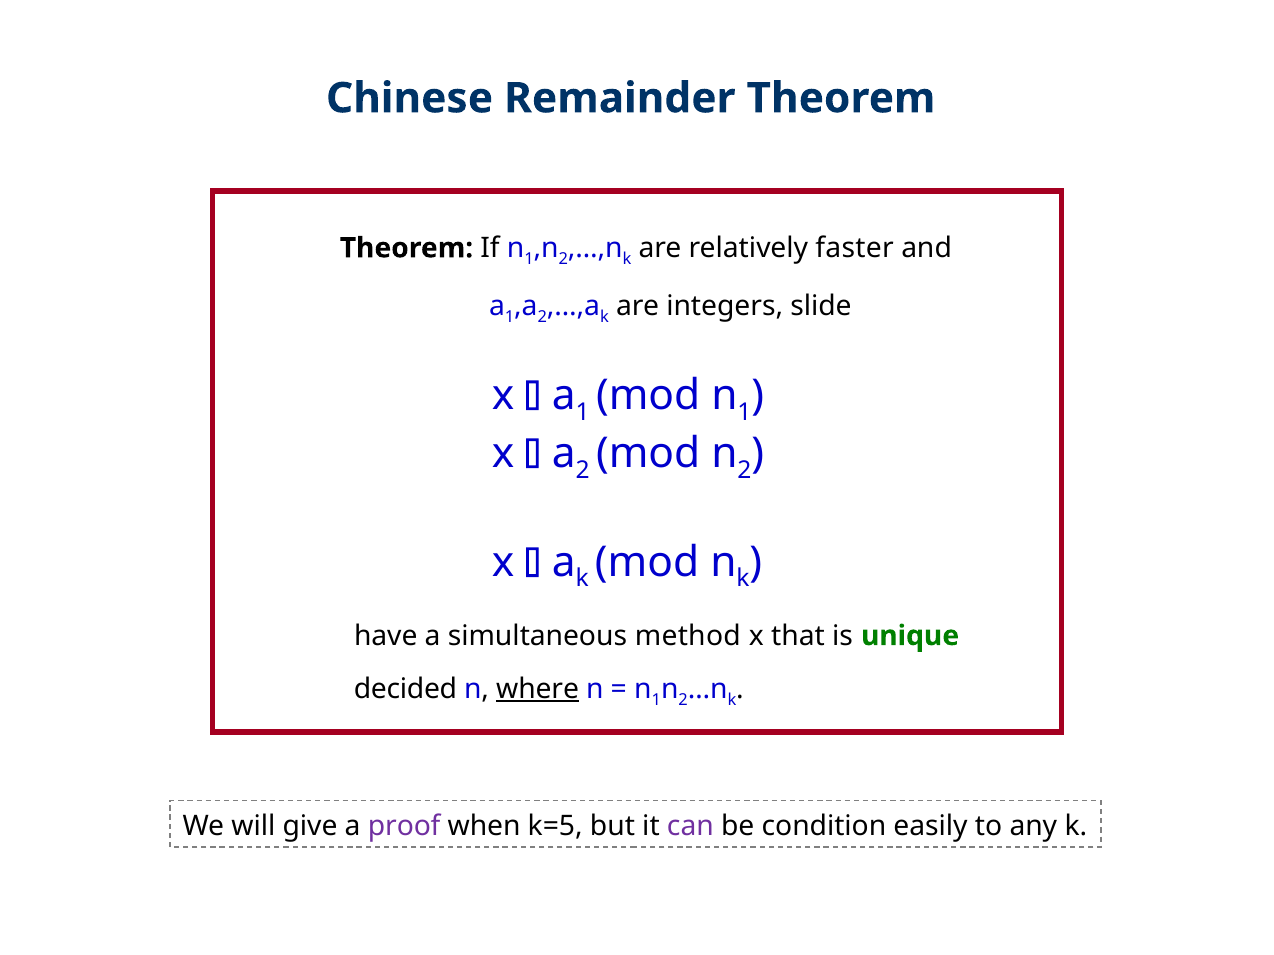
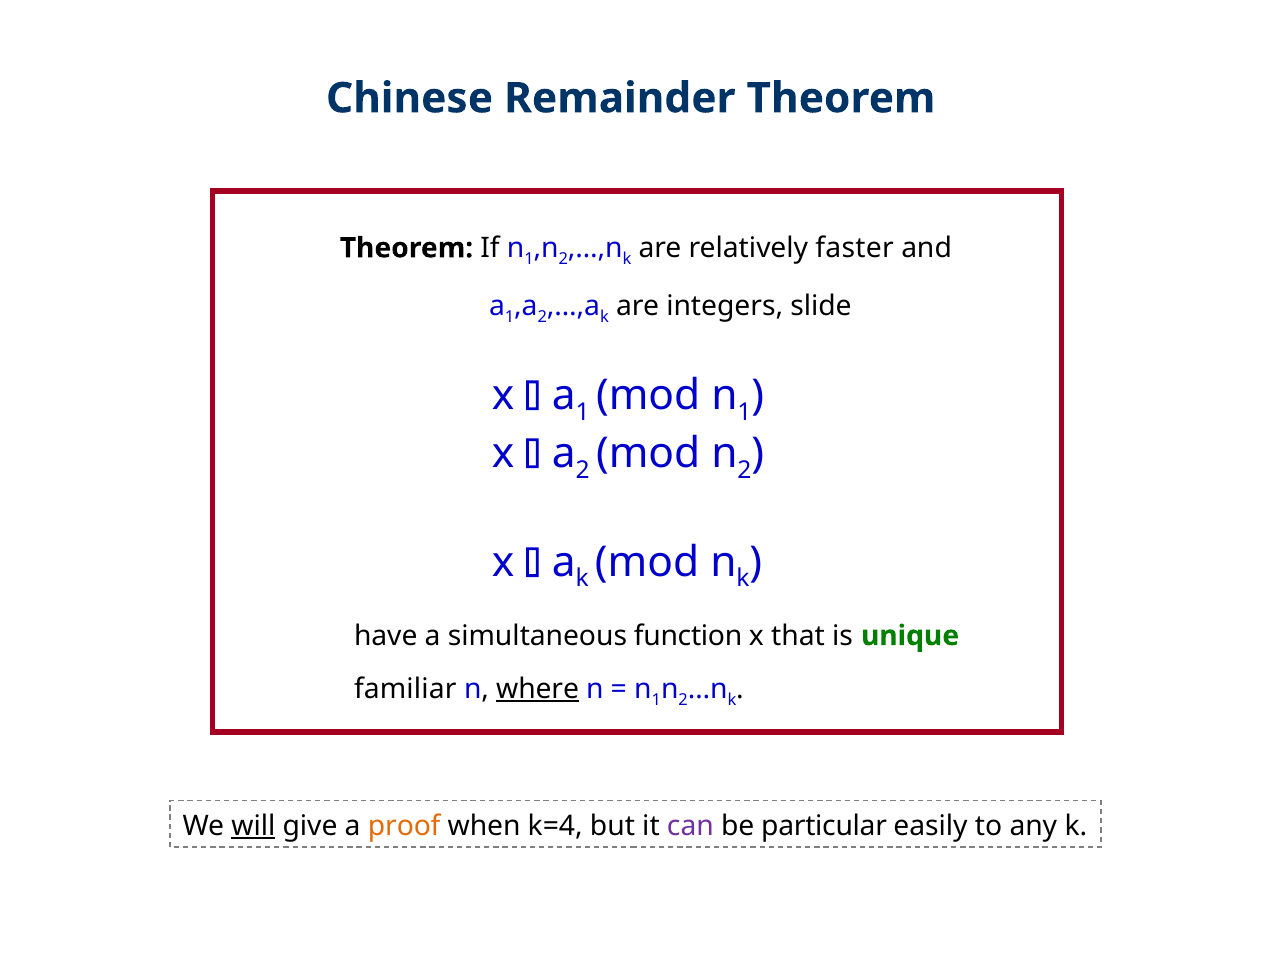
method: method -> function
decided: decided -> familiar
will underline: none -> present
proof colour: purple -> orange
k=5: k=5 -> k=4
condition: condition -> particular
